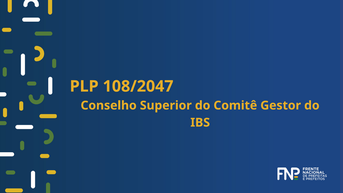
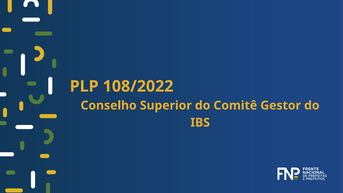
108/2047: 108/2047 -> 108/2022
